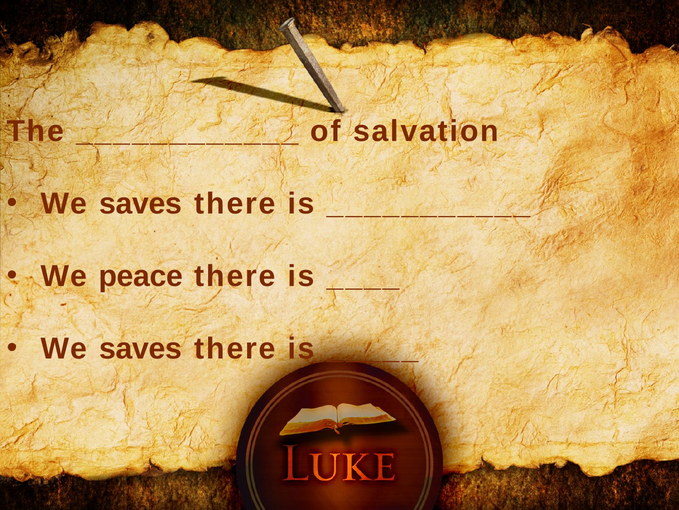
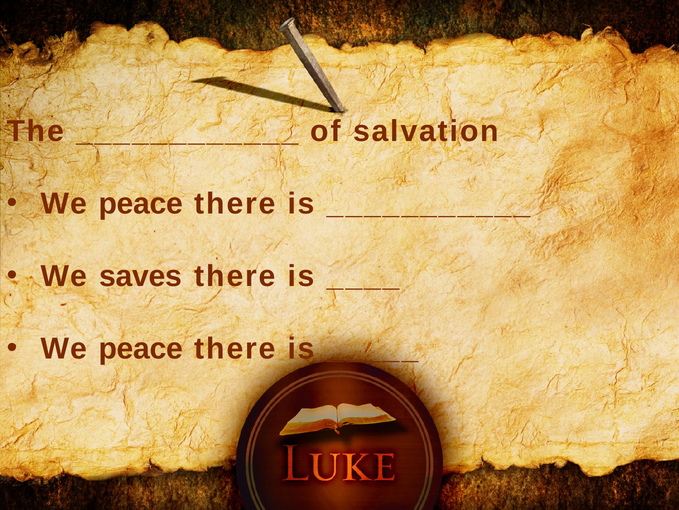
saves at (141, 203): saves -> peace
peace: peace -> saves
saves at (141, 348): saves -> peace
